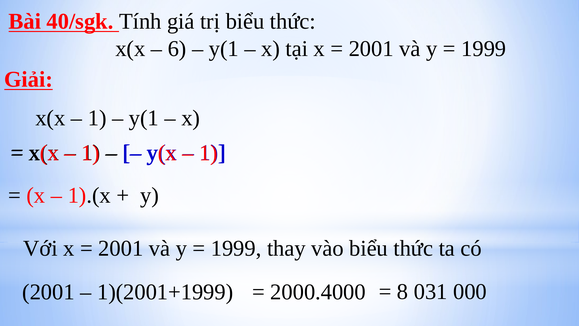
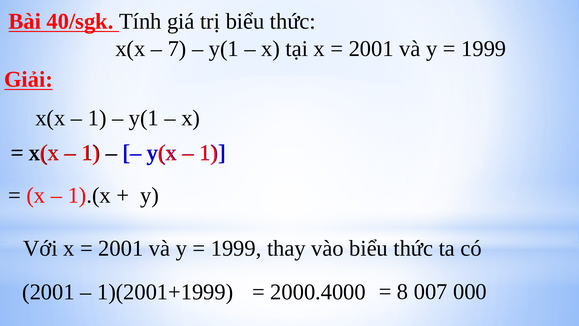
6: 6 -> 7
031: 031 -> 007
